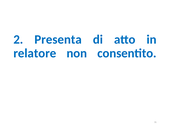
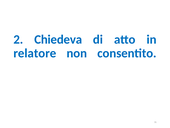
Presenta: Presenta -> Chiedeva
